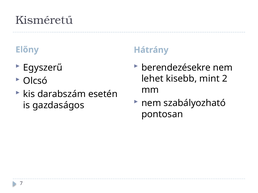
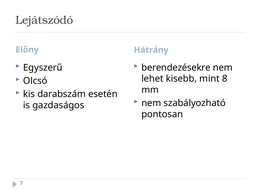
Kisméretű: Kisméretű -> Lejátszódó
2: 2 -> 8
